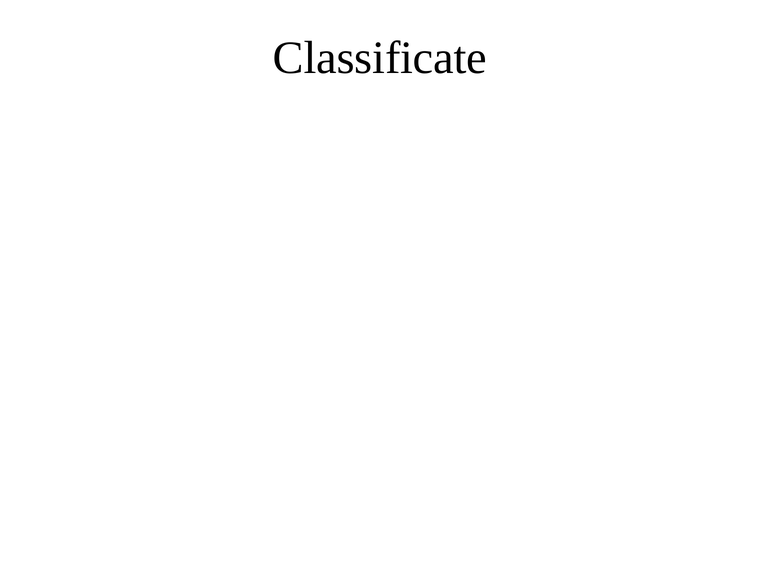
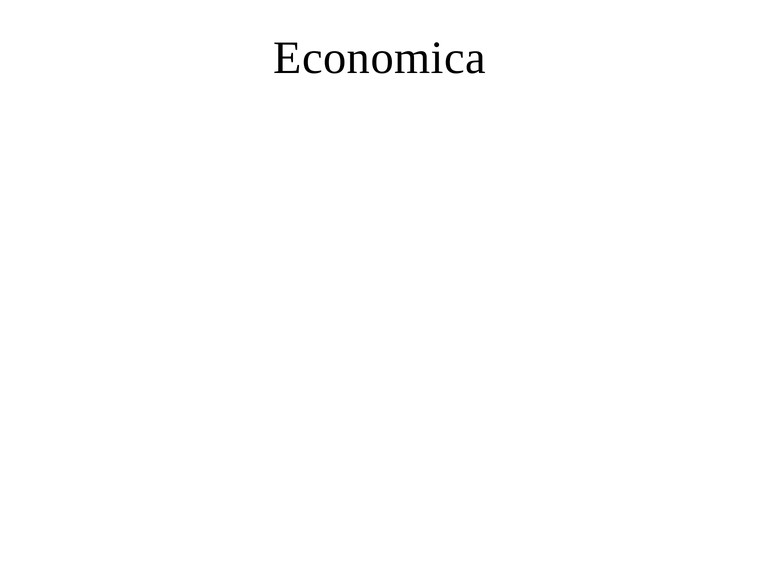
Classificate: Classificate -> Economica
